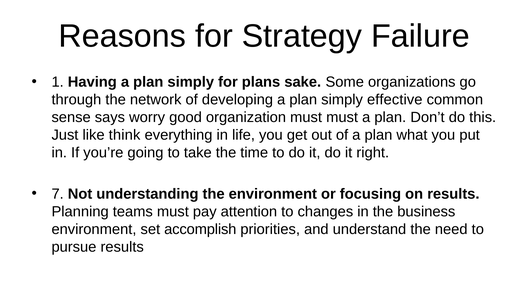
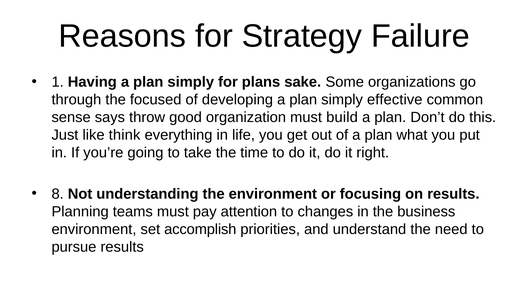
network: network -> focused
worry: worry -> throw
must must: must -> build
7: 7 -> 8
